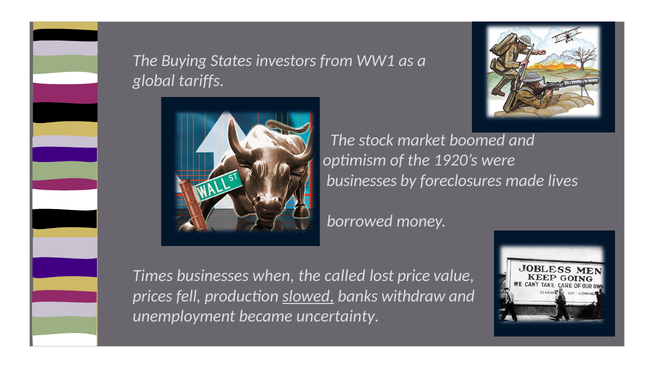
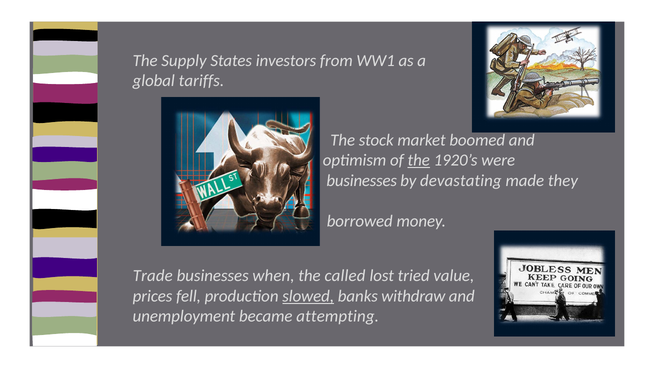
Buying: Buying -> Supply
the at (419, 160) underline: none -> present
foreclosures: foreclosures -> devastating
lives: lives -> they
Times: Times -> Trade
price: price -> tried
uncertainty: uncertainty -> attempting
